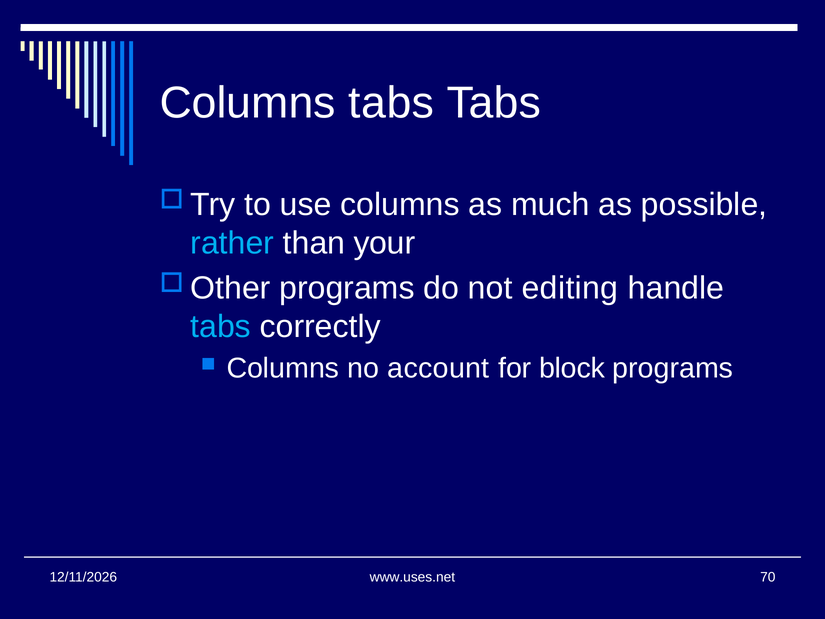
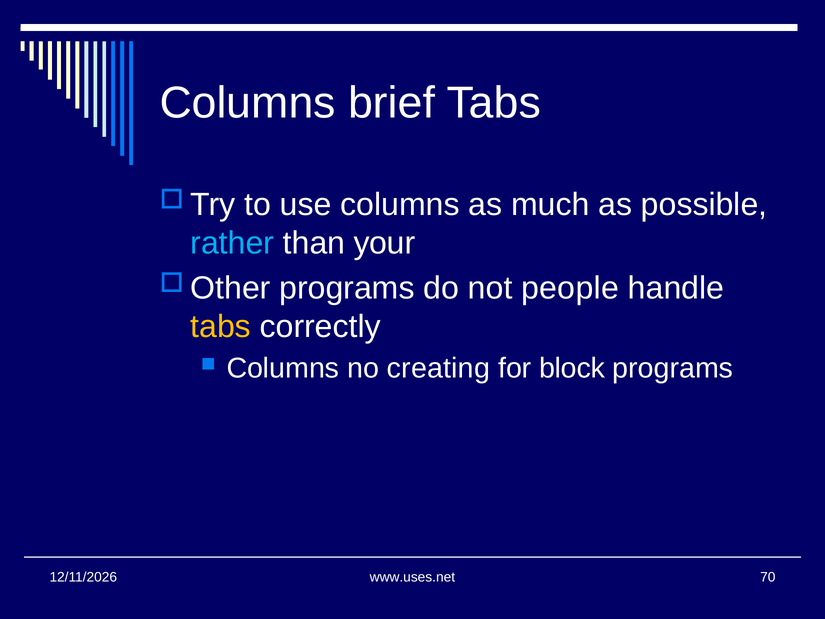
Columns tabs: tabs -> brief
editing: editing -> people
tabs at (221, 326) colour: light blue -> yellow
account: account -> creating
